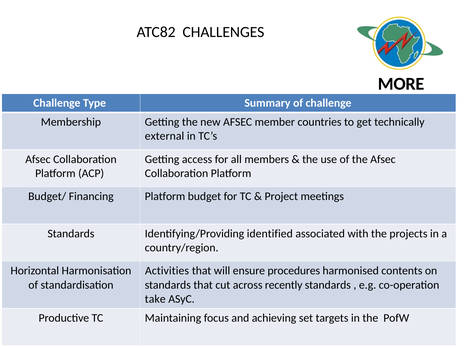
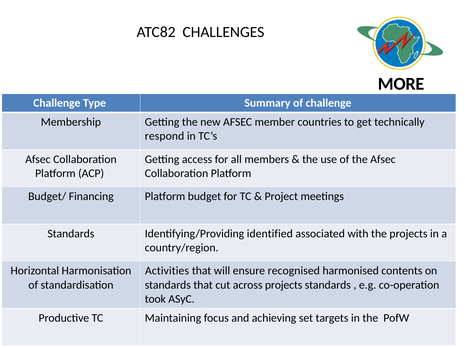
external: external -> respond
procedures: procedures -> recognised
across recently: recently -> projects
take: take -> took
